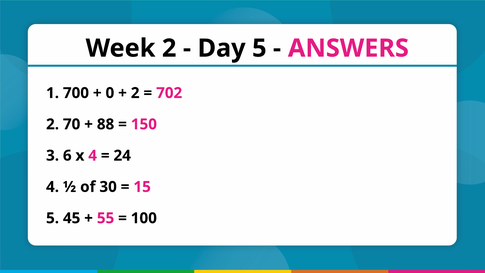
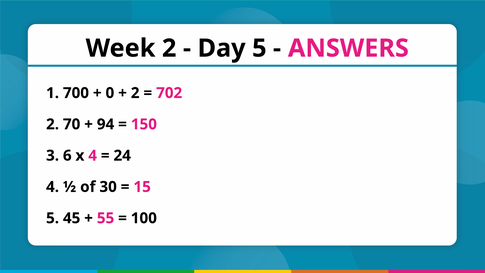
88: 88 -> 94
